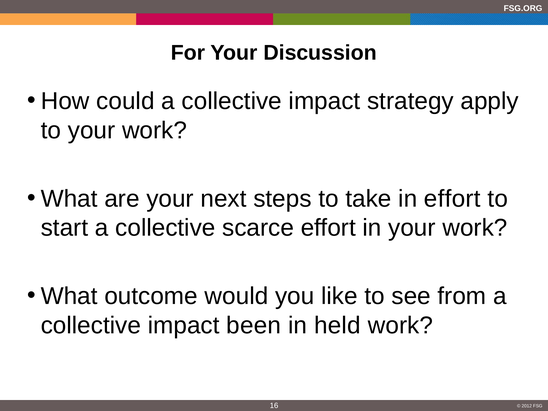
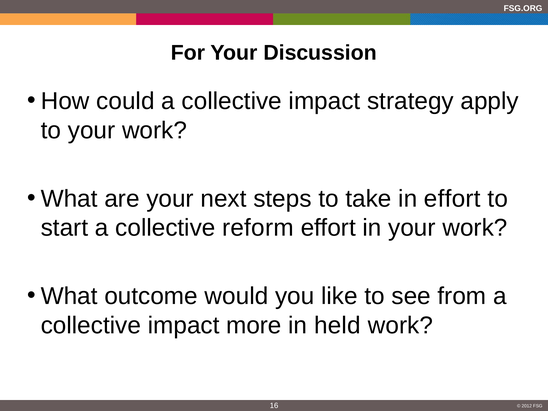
scarce: scarce -> reform
been: been -> more
